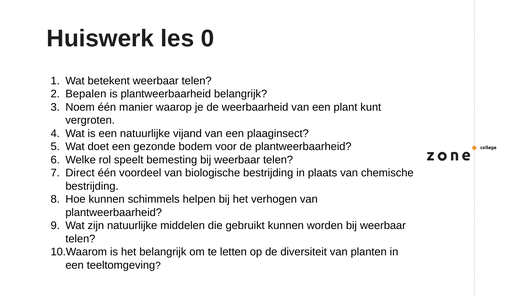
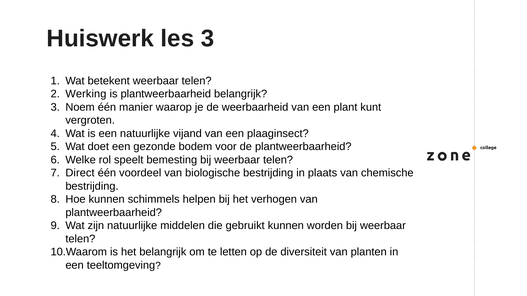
les 0: 0 -> 3
Bepalen: Bepalen -> Werking
